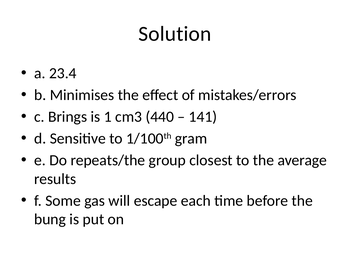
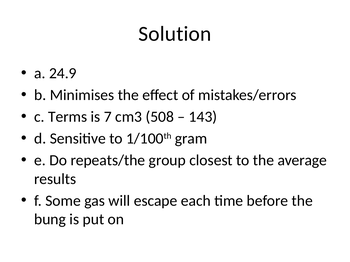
23.4: 23.4 -> 24.9
Brings: Brings -> Terms
1: 1 -> 7
440: 440 -> 508
141: 141 -> 143
